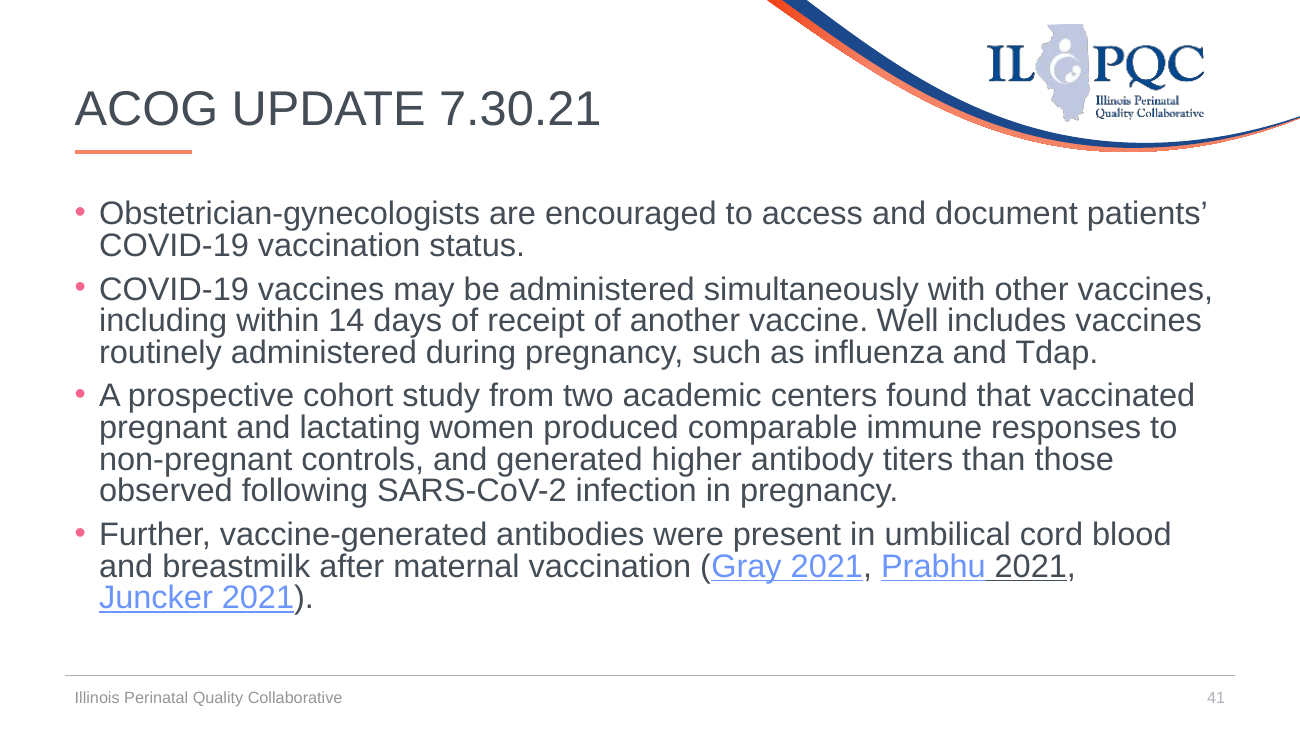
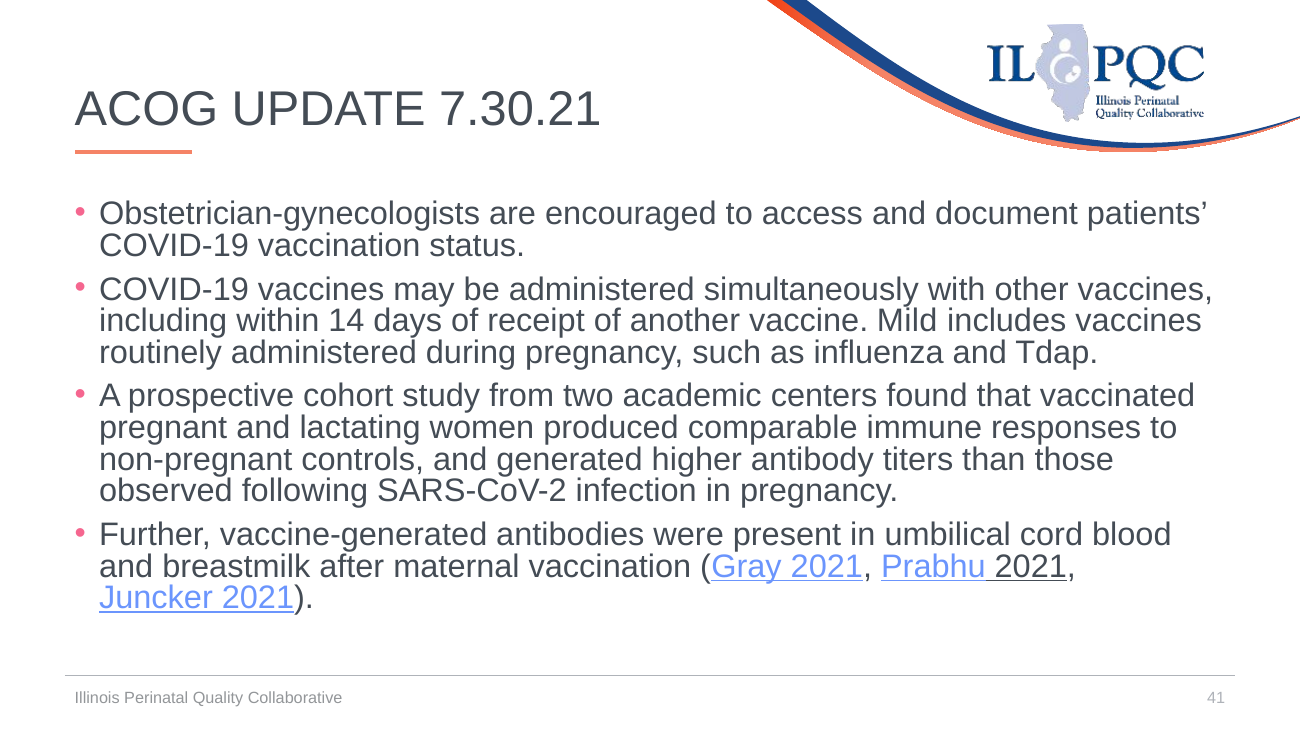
Well: Well -> Mild
